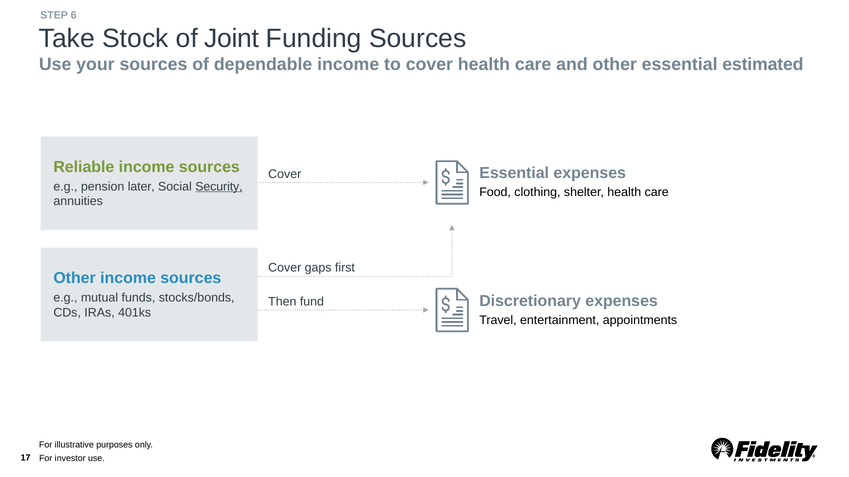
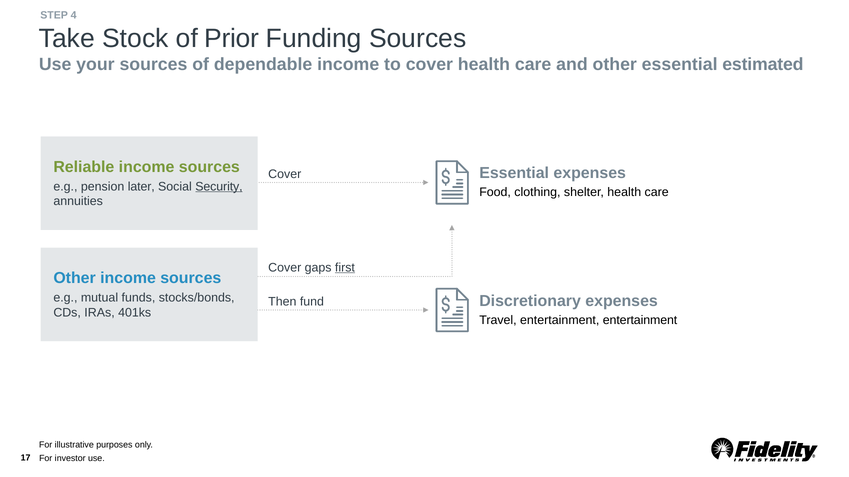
6: 6 -> 4
Joint: Joint -> Prior
first underline: none -> present
entertainment appointments: appointments -> entertainment
